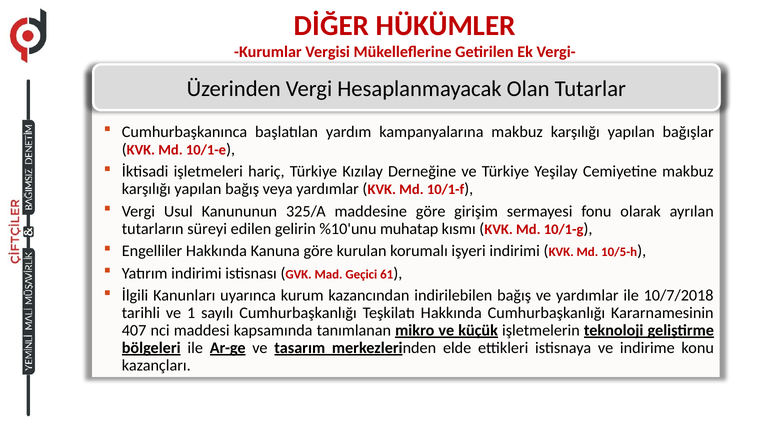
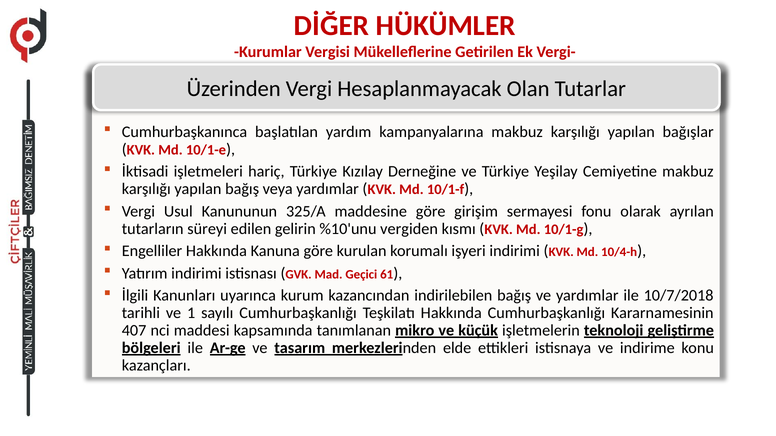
muhatap: muhatap -> vergiden
10/5-h: 10/5-h -> 10/4-h
